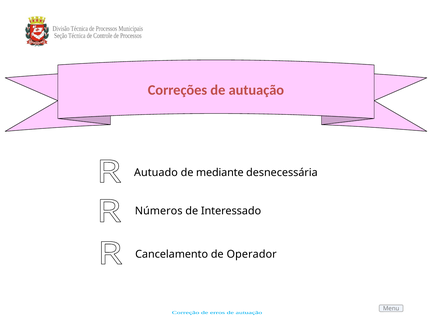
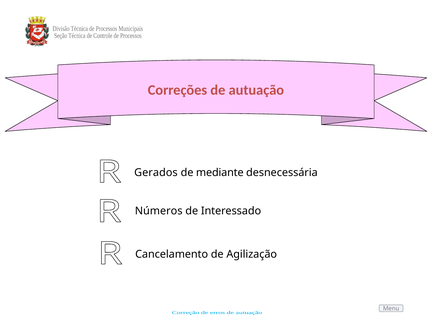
Autuado: Autuado -> Gerados
Operador: Operador -> Agilização
